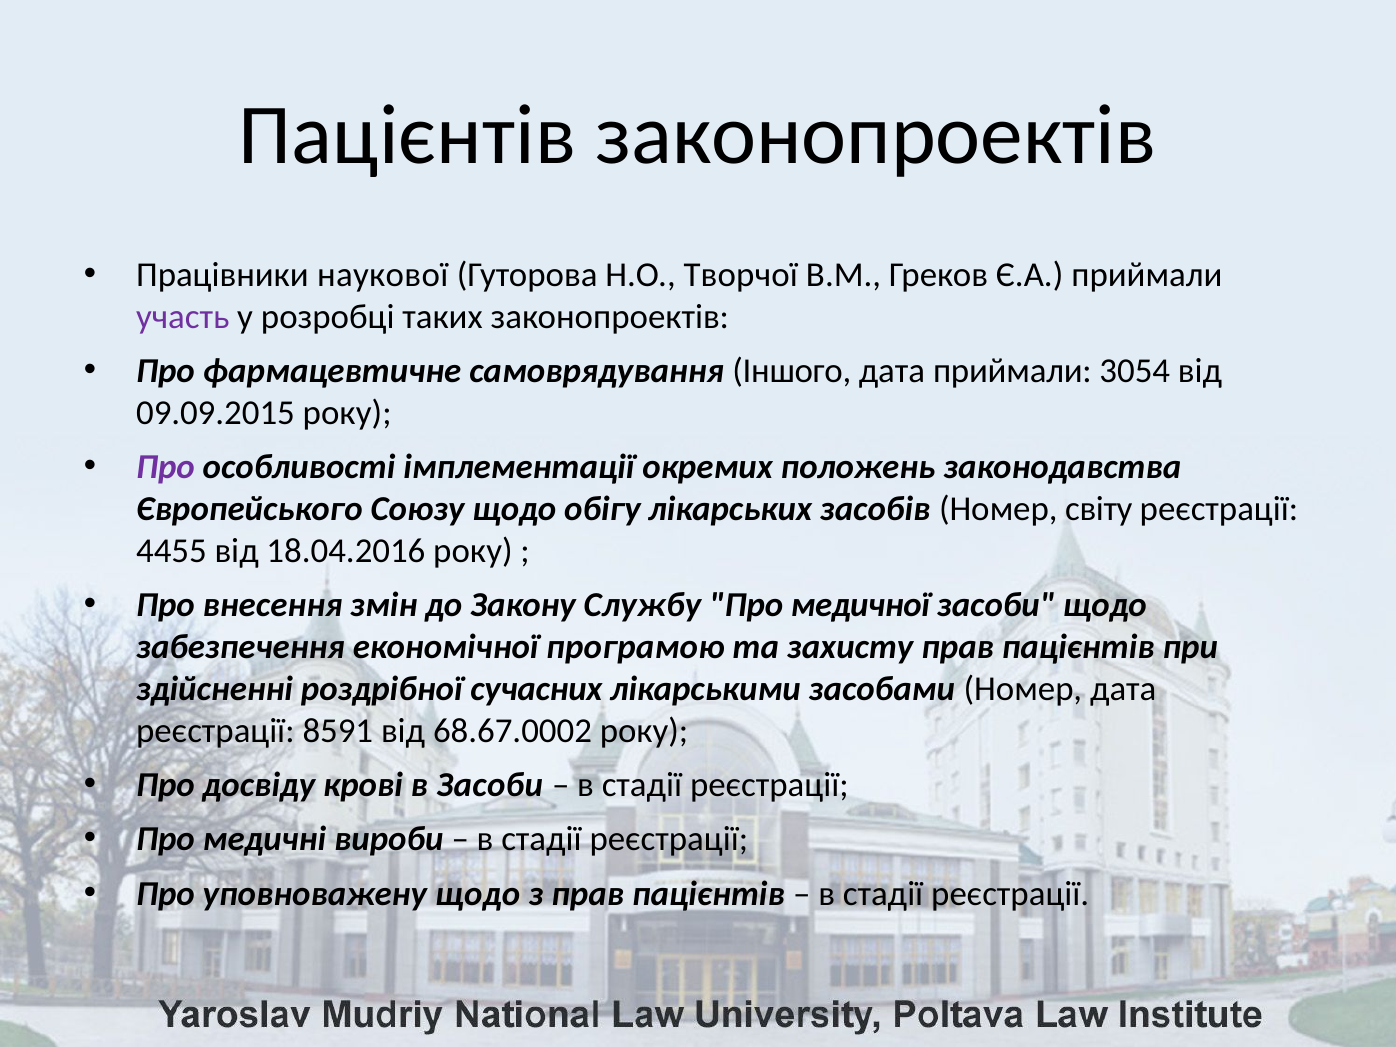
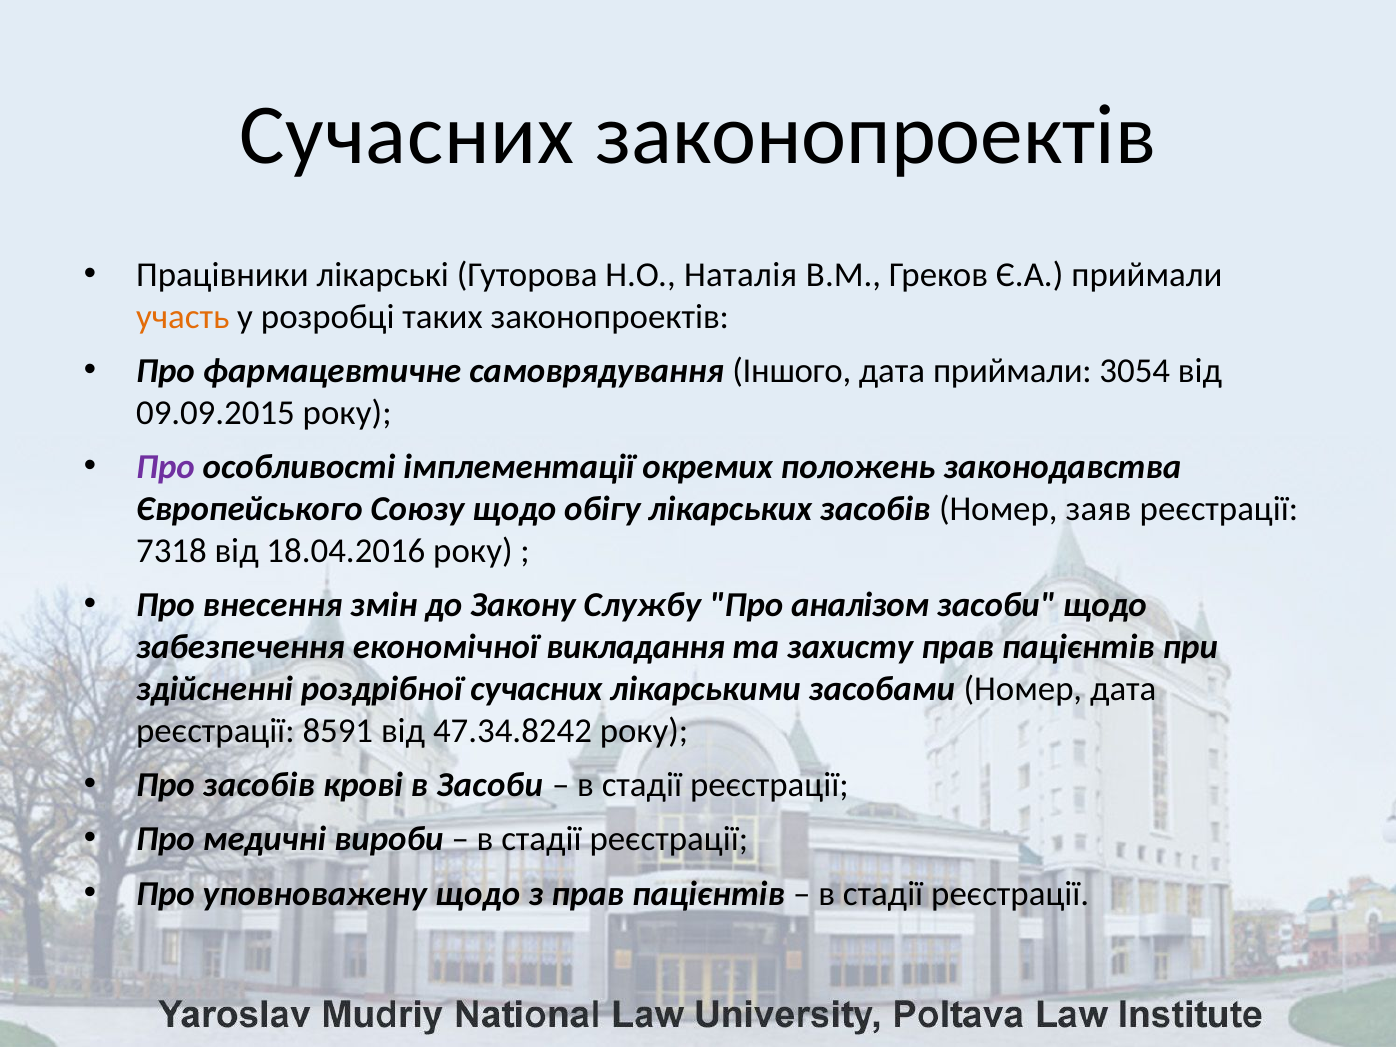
Пацієнтів at (407, 135): Пацієнтів -> Сучасних
наукової: наукової -> лікарські
Творчої: Творчої -> Наталія
участь colour: purple -> orange
світу: світу -> заяв
4455: 4455 -> 7318
медичної: медичної -> аналізом
програмою: програмою -> викладання
68.67.0002: 68.67.0002 -> 47.34.8242
Про досвіду: досвіду -> засобів
